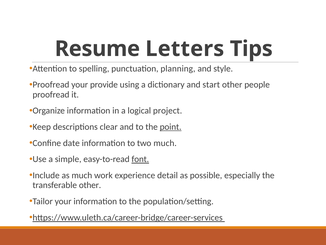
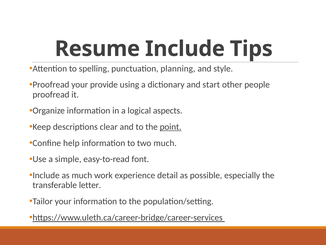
Resume Letters: Letters -> Include
project: project -> aspects
date: date -> help
font underline: present -> none
transferable other: other -> letter
